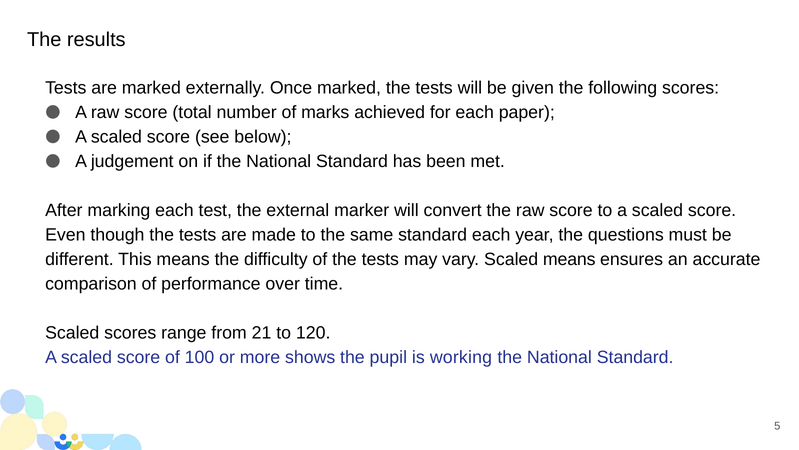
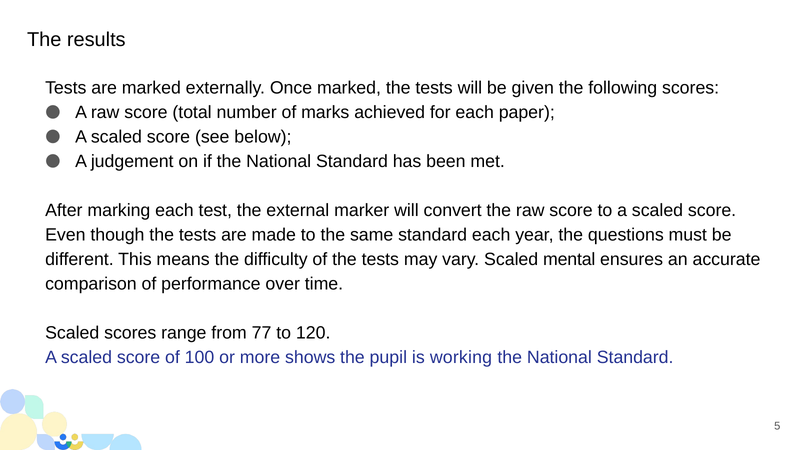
Scaled means: means -> mental
21: 21 -> 77
